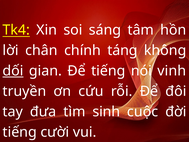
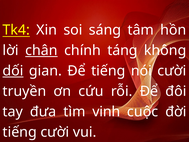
chân underline: none -> present
nói vinh: vinh -> cười
sinh: sinh -> vinh
